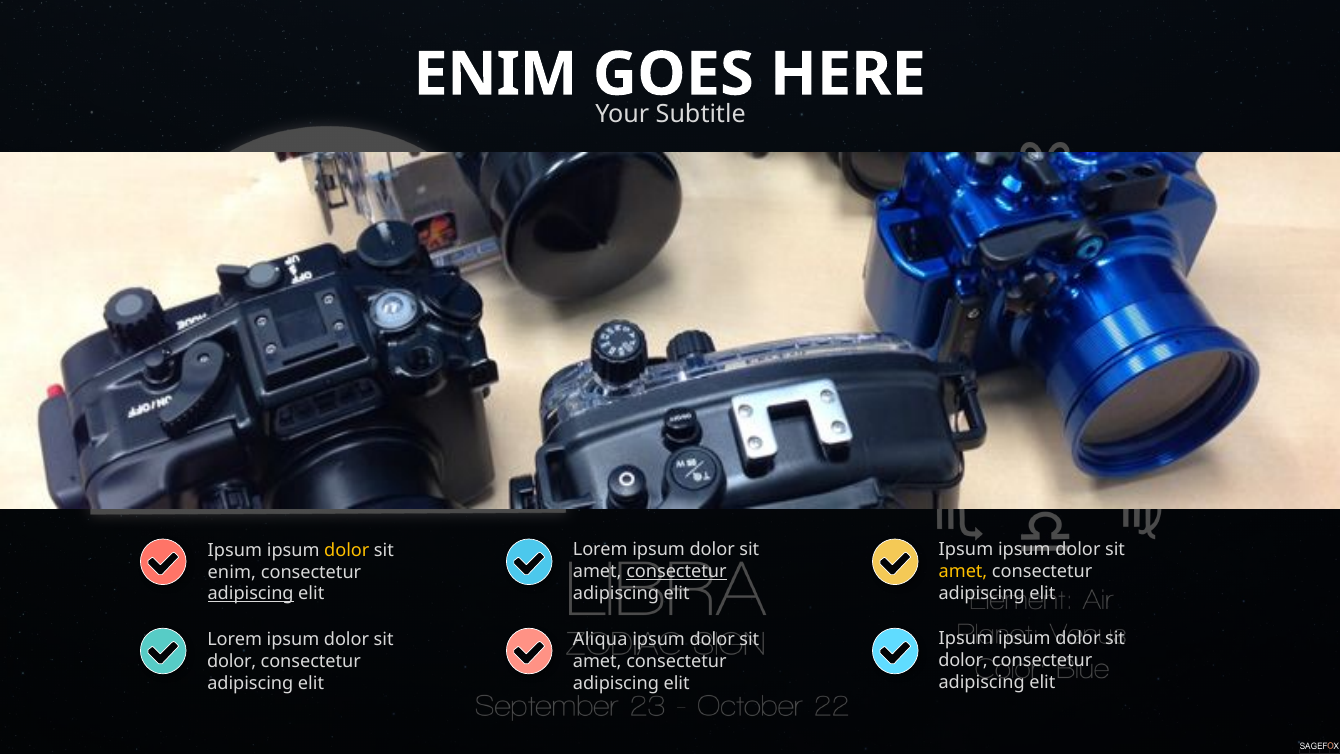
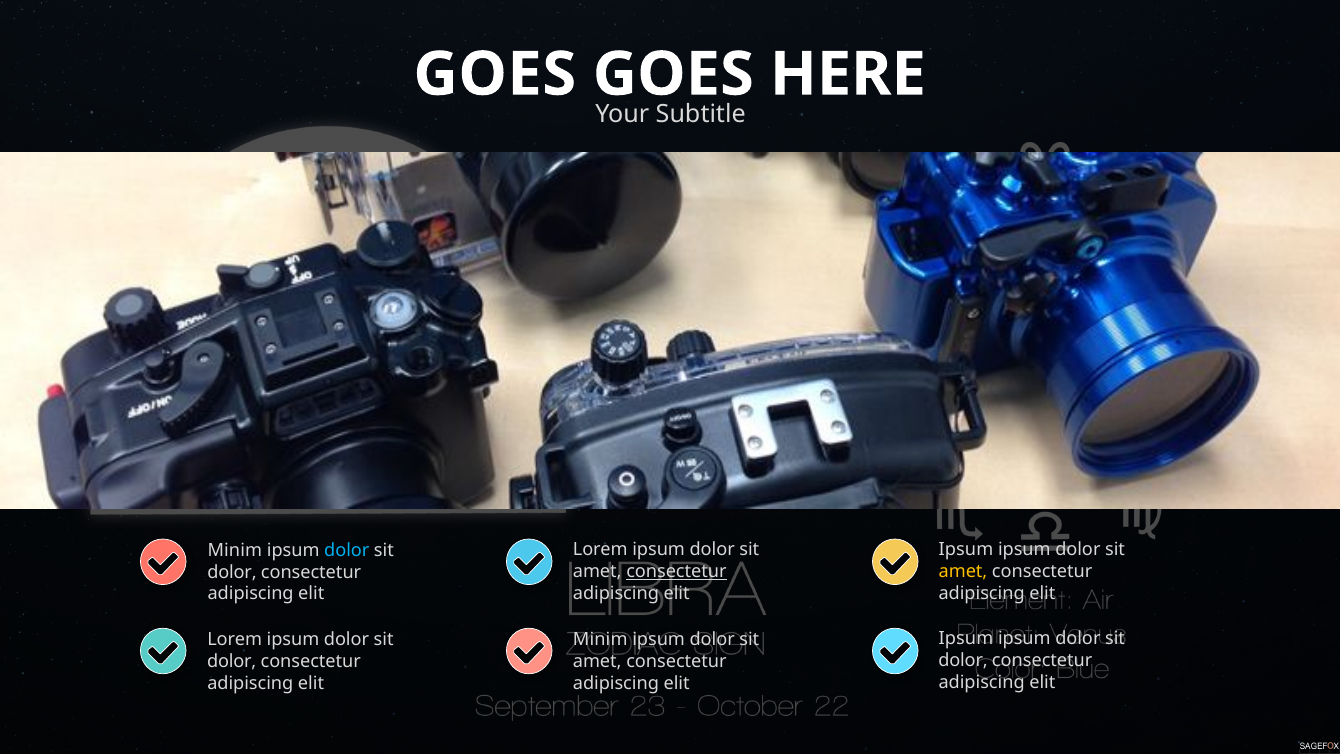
ENIM at (495, 74): ENIM -> GOES
Ipsum at (235, 550): Ipsum -> Minim
dolor at (347, 550) colour: yellow -> light blue
enim at (232, 572): enim -> dolor
adipiscing at (251, 594) underline: present -> none
Aliqua at (600, 639): Aliqua -> Minim
